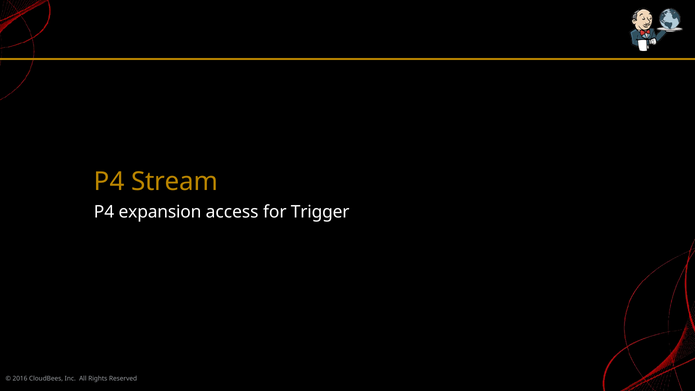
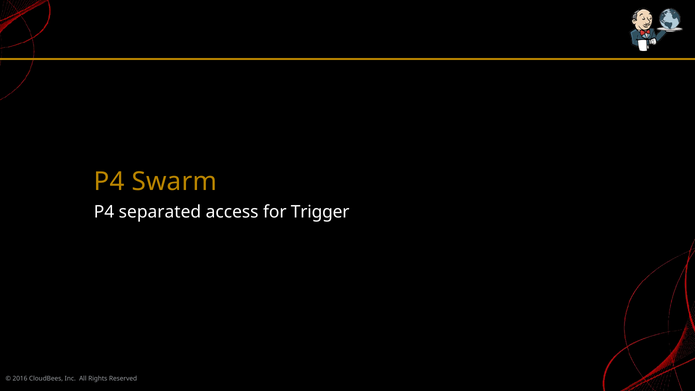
Stream: Stream -> Swarm
expansion: expansion -> separated
